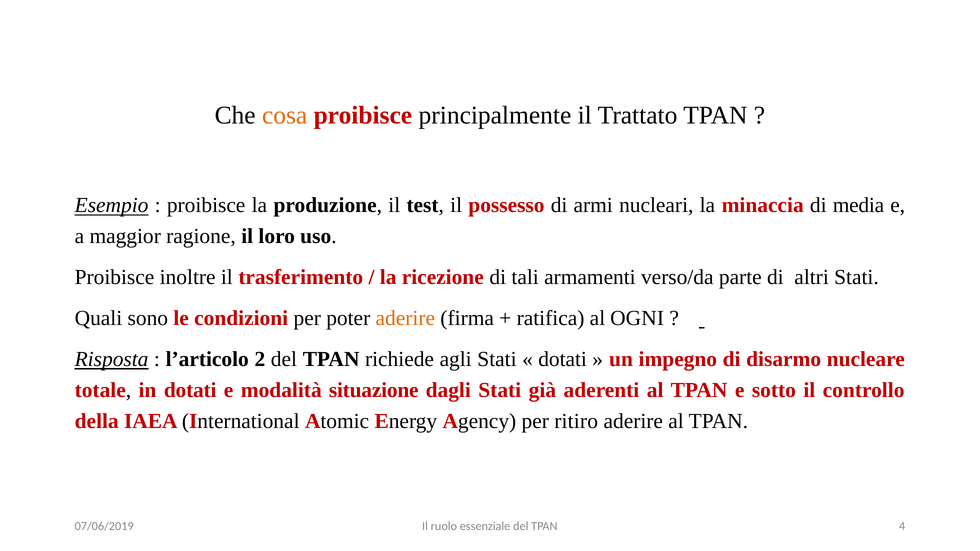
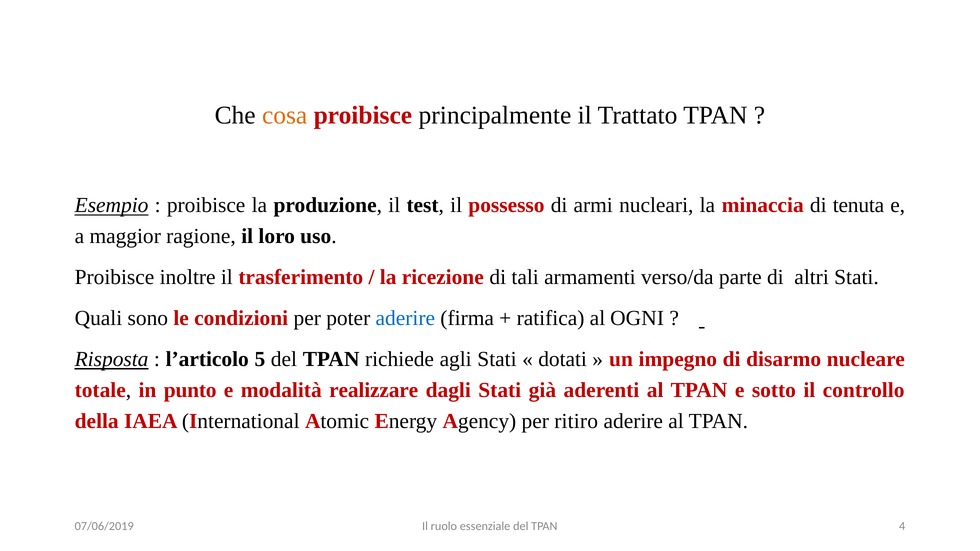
media: media -> tenuta
aderire at (405, 318) colour: orange -> blue
2: 2 -> 5
in dotati: dotati -> punto
situazione: situazione -> realizzare
